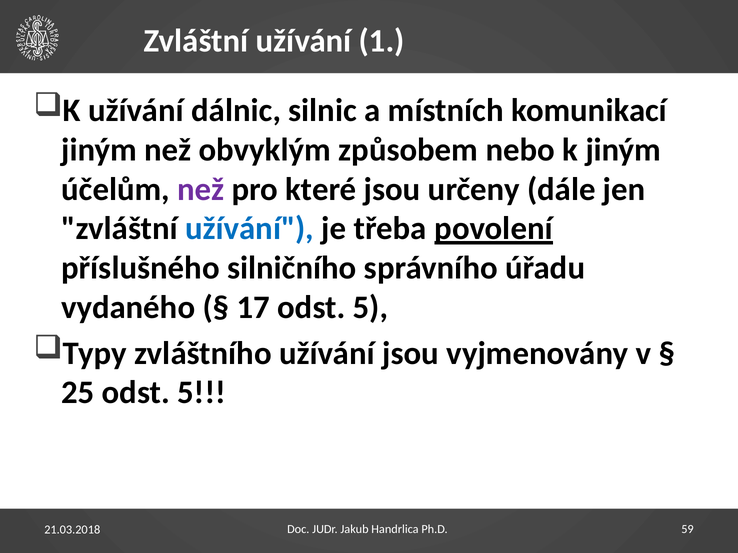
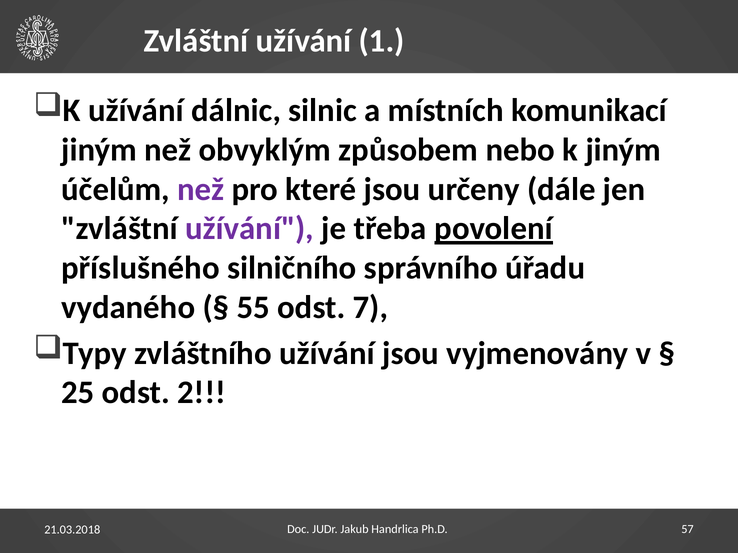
užívání at (250, 229) colour: blue -> purple
17: 17 -> 55
5 at (370, 308): 5 -> 7
25 odst 5: 5 -> 2
59: 59 -> 57
